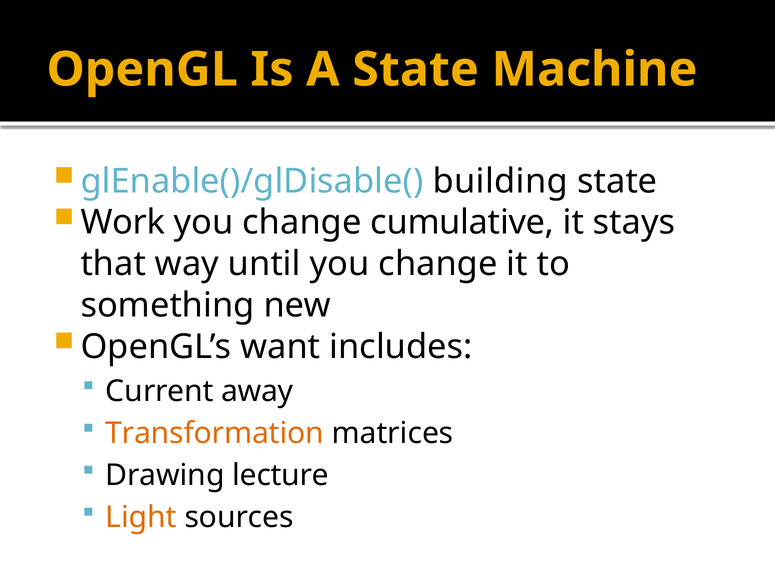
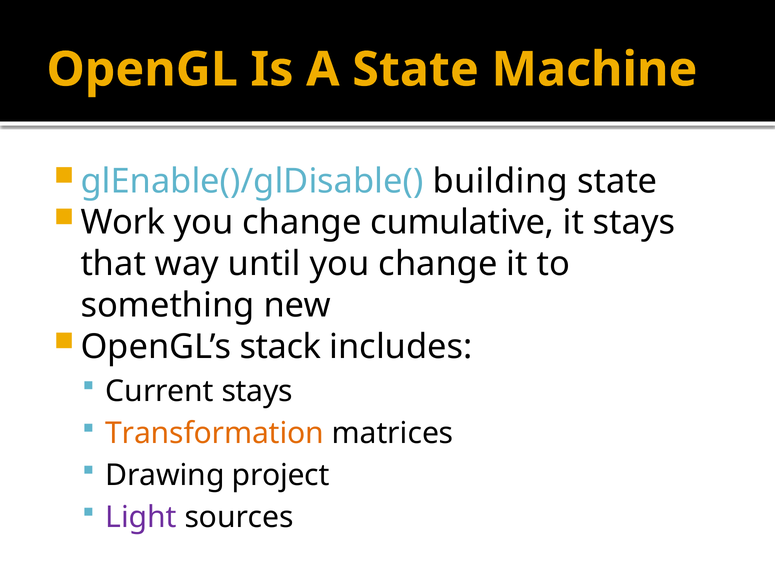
want: want -> stack
Current away: away -> stays
lecture: lecture -> project
Light colour: orange -> purple
